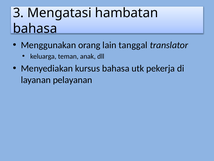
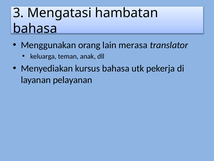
tanggal: tanggal -> merasa
